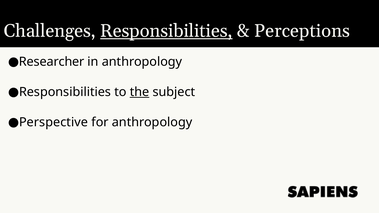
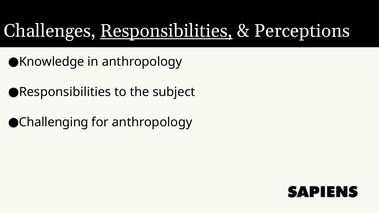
Researcher: Researcher -> Knowledge
the underline: present -> none
Perspective: Perspective -> Challenging
